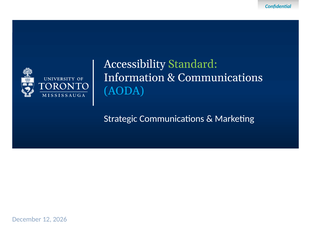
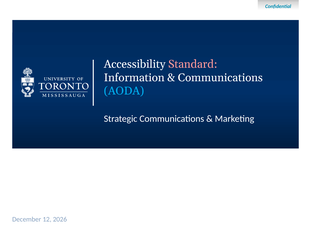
Standard colour: light green -> pink
